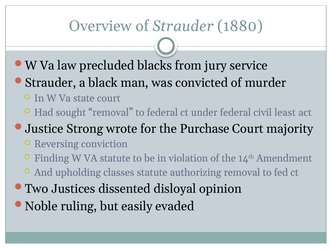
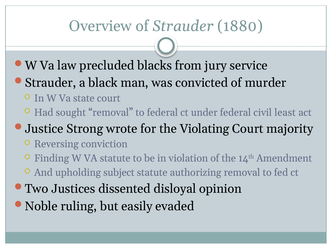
Purchase: Purchase -> Violating
classes: classes -> subject
